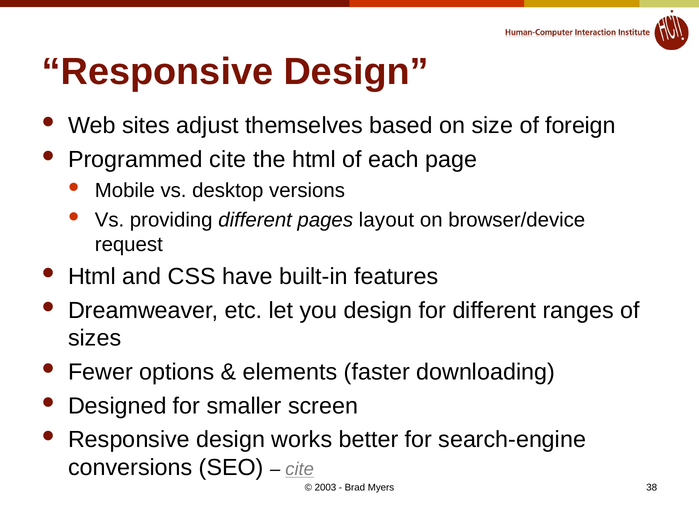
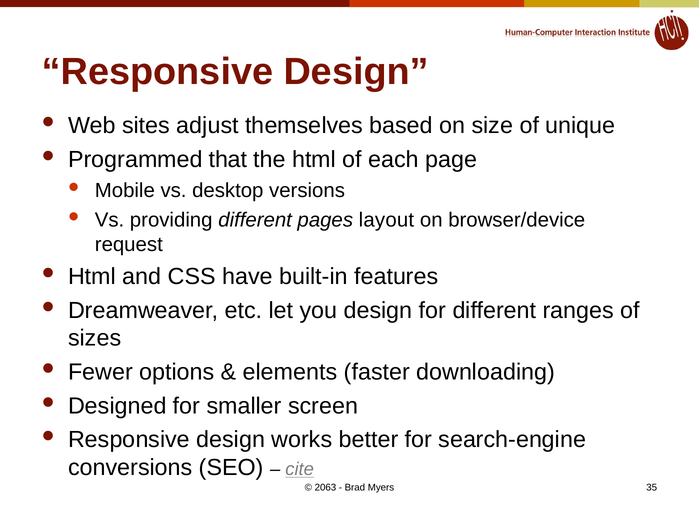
foreign: foreign -> unique
Programmed cite: cite -> that
2003: 2003 -> 2063
38: 38 -> 35
